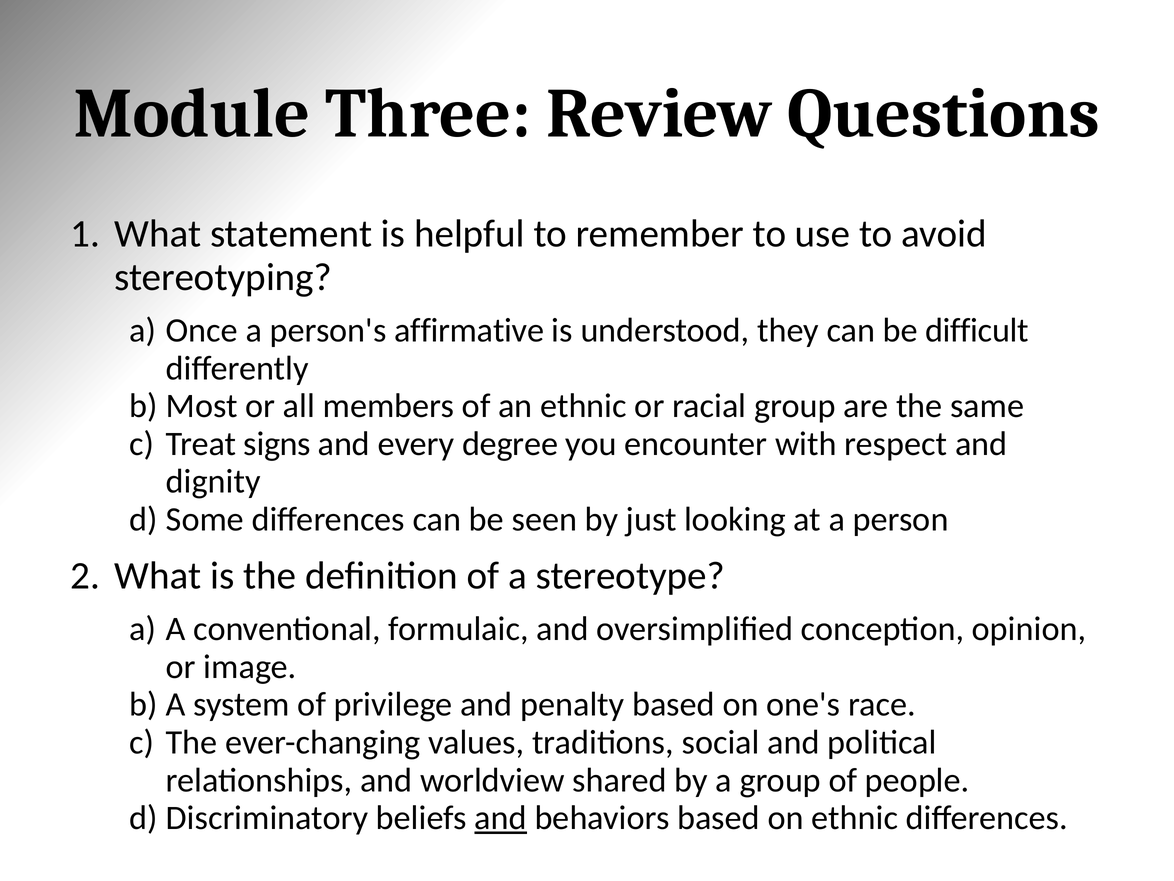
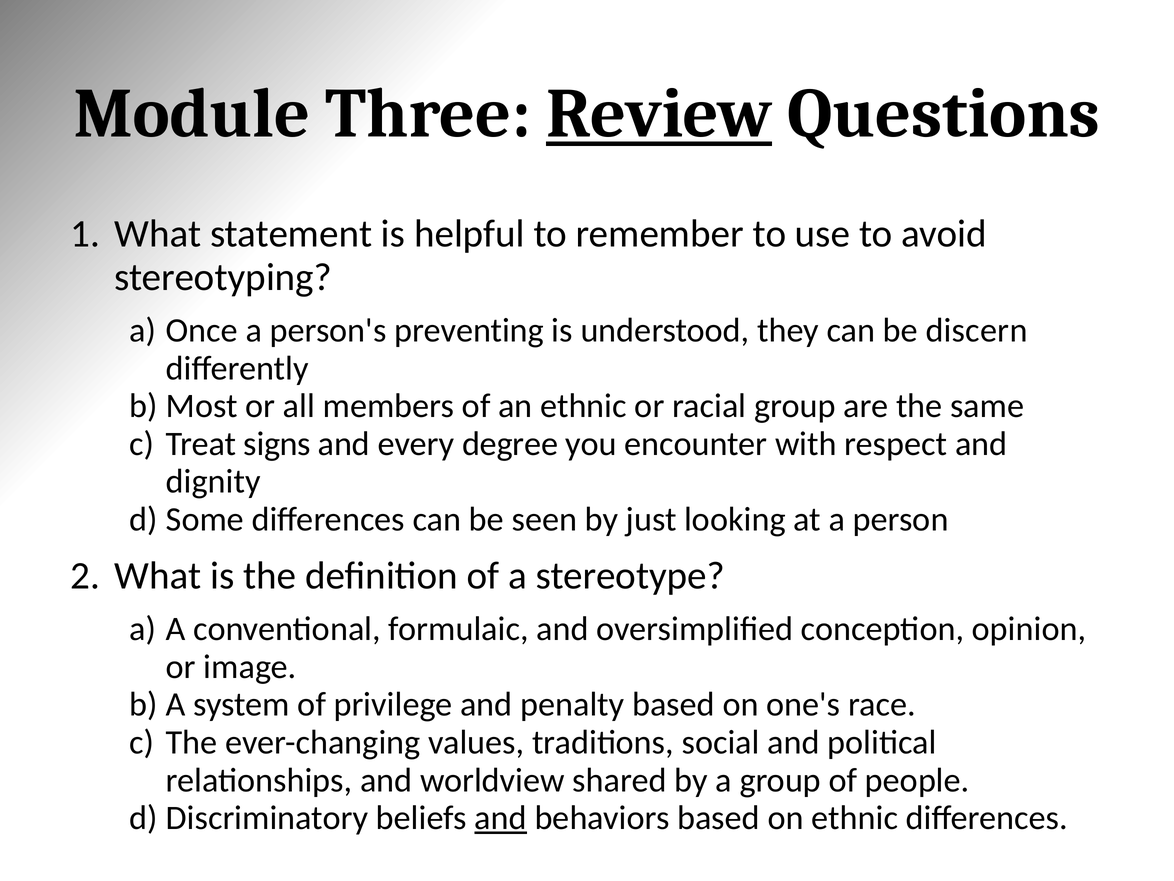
Review underline: none -> present
affirmative: affirmative -> preventing
difficult: difficult -> discern
